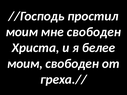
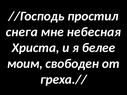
моим at (22, 32): моим -> снега
мне свободен: свободен -> небесная
